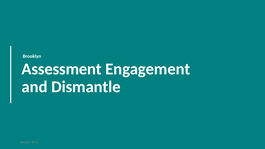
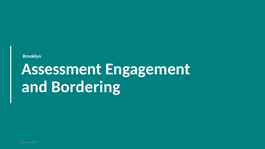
Dismantle: Dismantle -> Bordering
